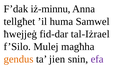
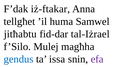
iż-minnu: iż-minnu -> iż-ftakar
ħwejjeġ: ħwejjeġ -> jitħabtu
gendus colour: orange -> blue
jien: jien -> issa
